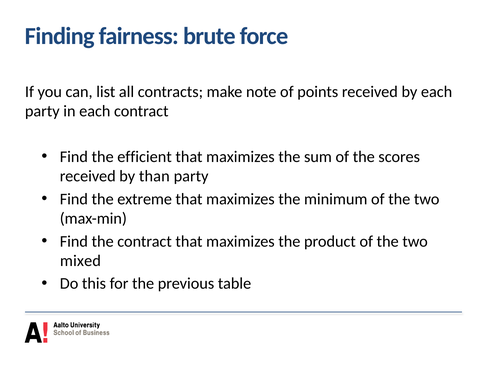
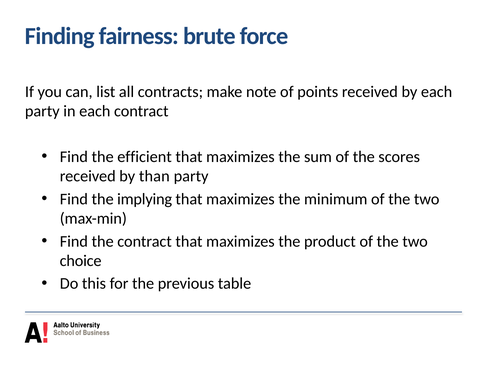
extreme: extreme -> implying
mixed: mixed -> choice
